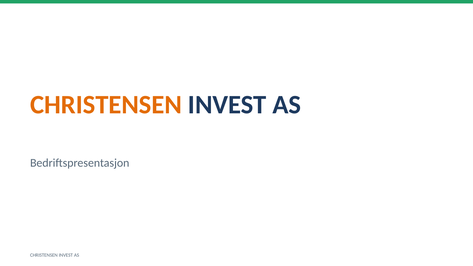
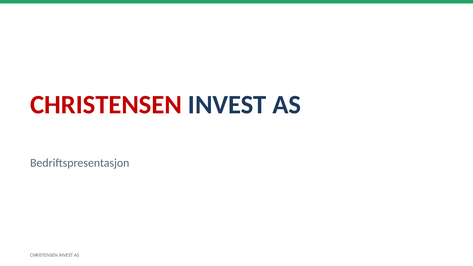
CHRISTENSEN at (106, 105) colour: orange -> red
